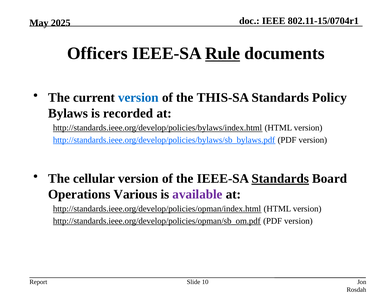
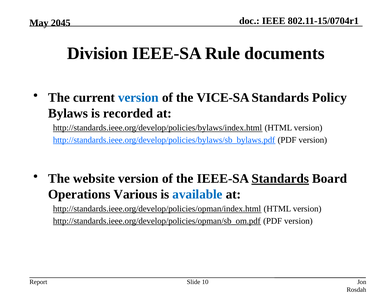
2025: 2025 -> 2045
Officers: Officers -> Division
Rule underline: present -> none
THIS-SA: THIS-SA -> VICE-SA
cellular: cellular -> website
available colour: purple -> blue
